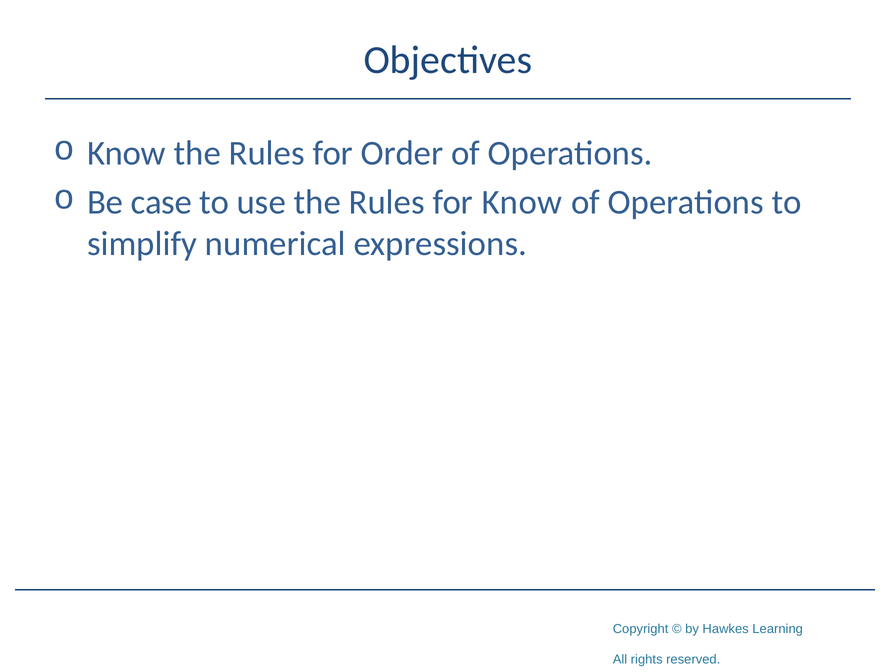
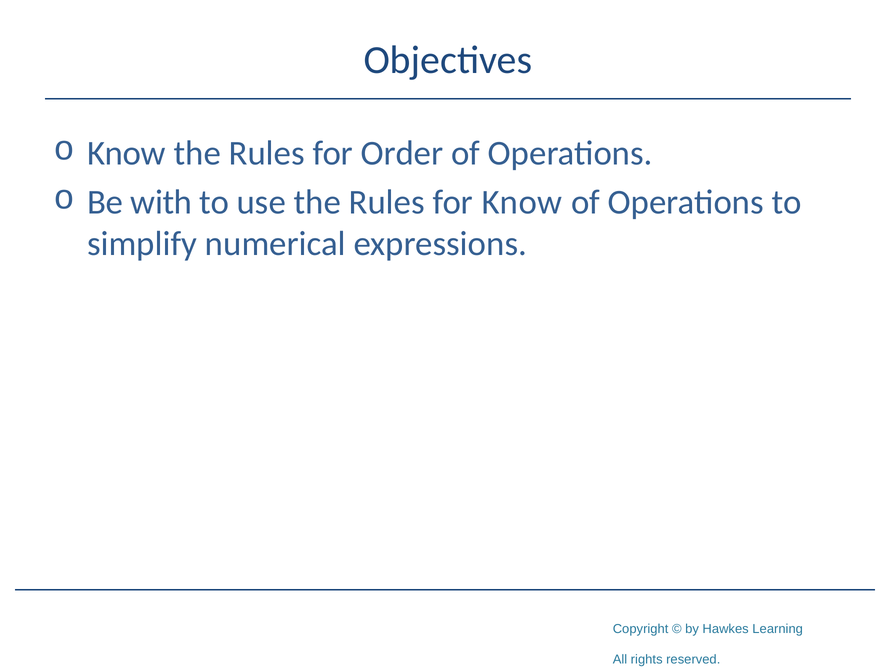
case: case -> with
